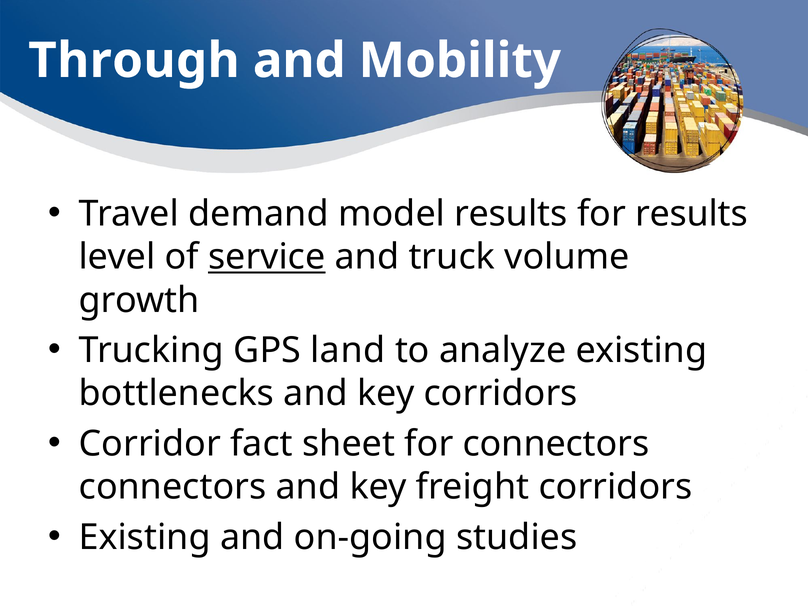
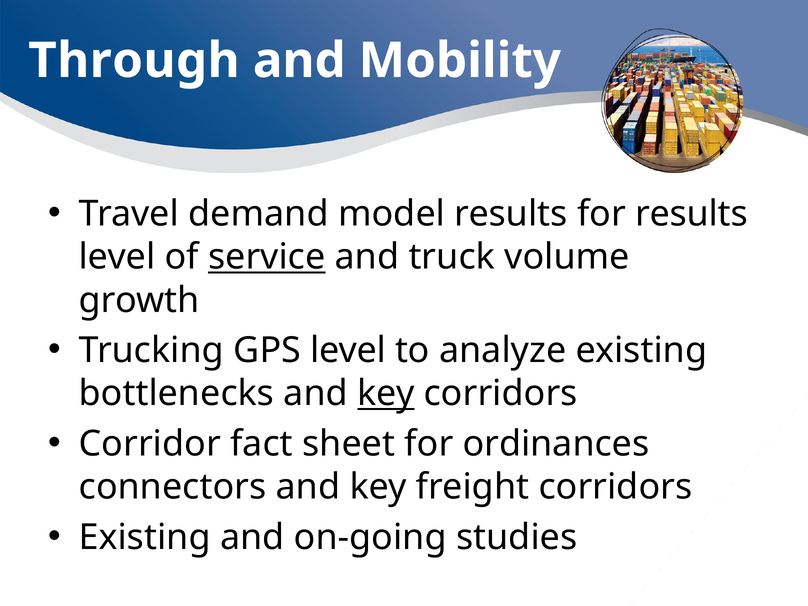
GPS land: land -> level
key at (386, 394) underline: none -> present
for connectors: connectors -> ordinances
